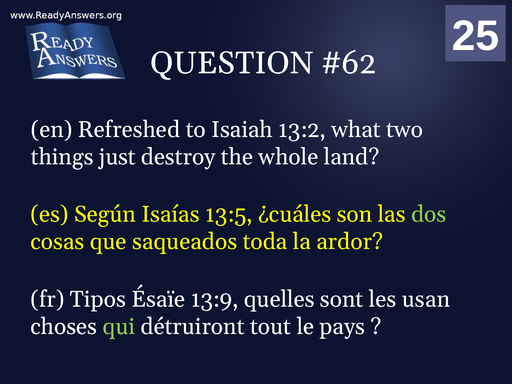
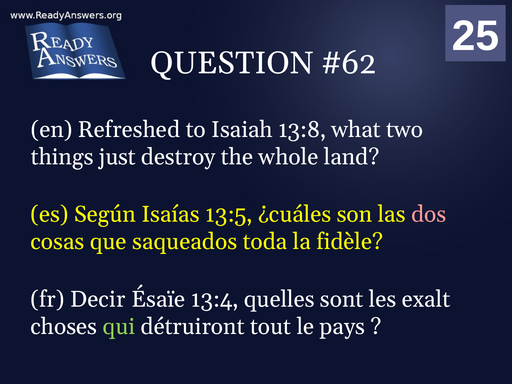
13:2: 13:2 -> 13:8
dos colour: light green -> pink
ardor: ardor -> fidèle
Tipos: Tipos -> Decir
13:9: 13:9 -> 13:4
usan: usan -> exalt
